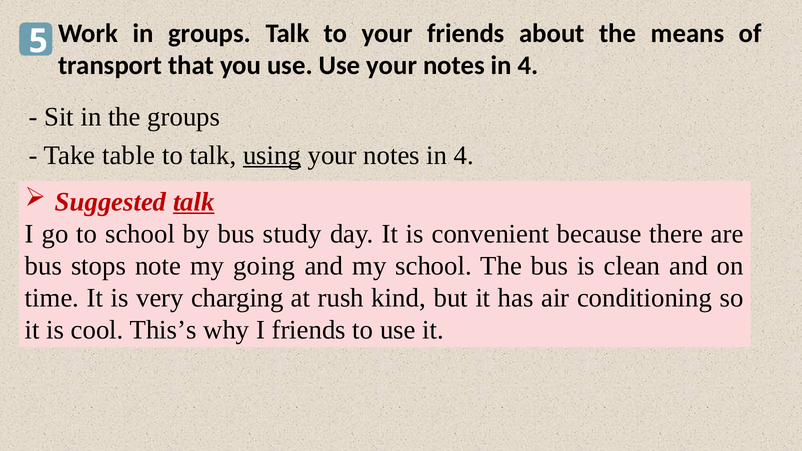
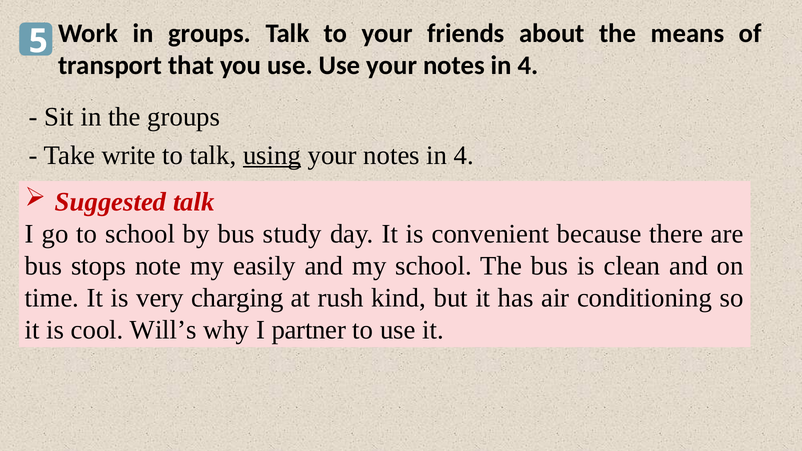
table: table -> write
talk at (194, 202) underline: present -> none
going: going -> easily
This’s: This’s -> Will’s
I friends: friends -> partner
